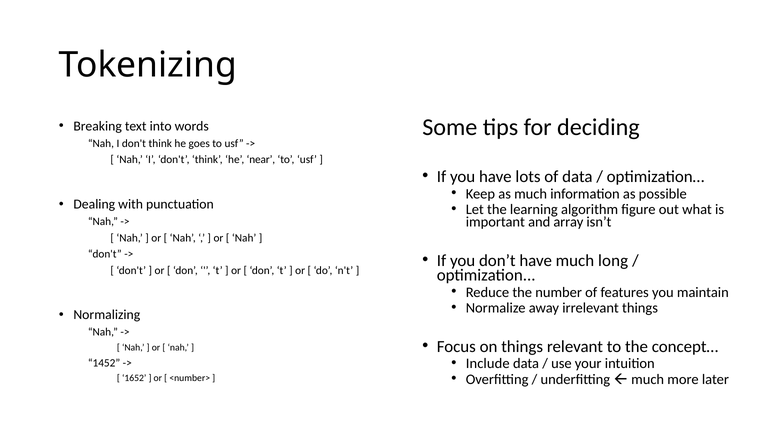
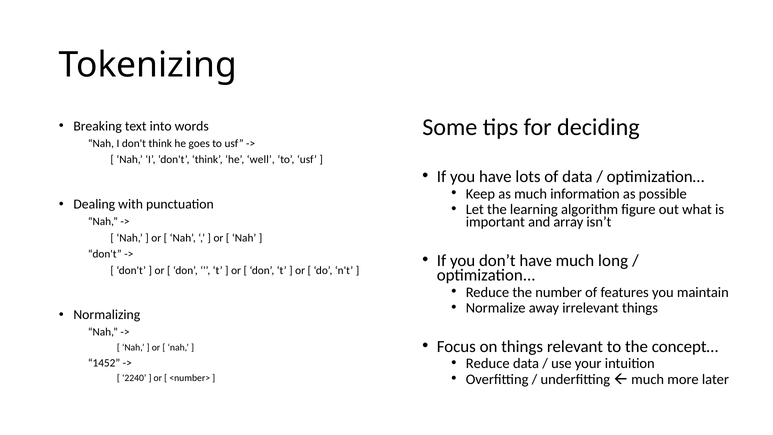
near: near -> well
Include at (488, 363): Include -> Reduce
1652: 1652 -> 2240
